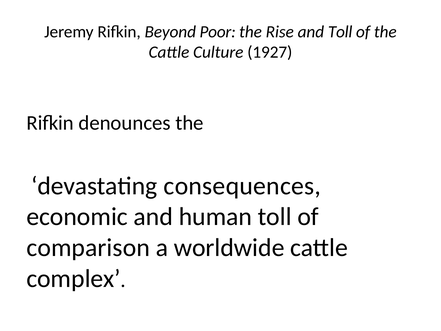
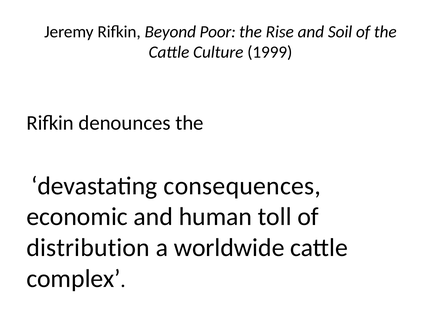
and Toll: Toll -> Soil
1927: 1927 -> 1999
comparison: comparison -> distribution
